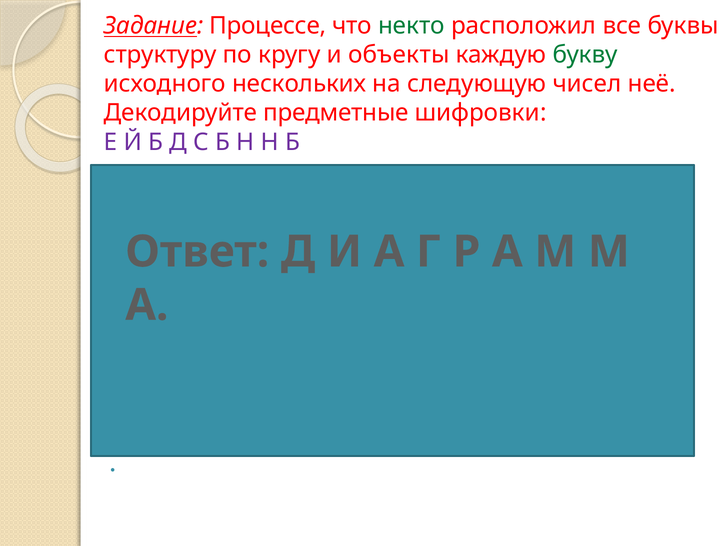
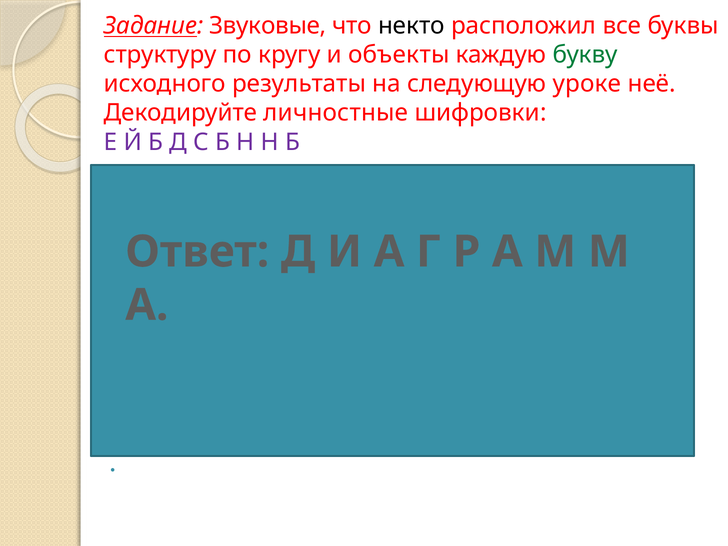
Процессе: Процессе -> Звуковые
некто colour: green -> black
нескольких: нескольких -> результаты
чисел: чисел -> уроке
предметные: предметные -> личностные
